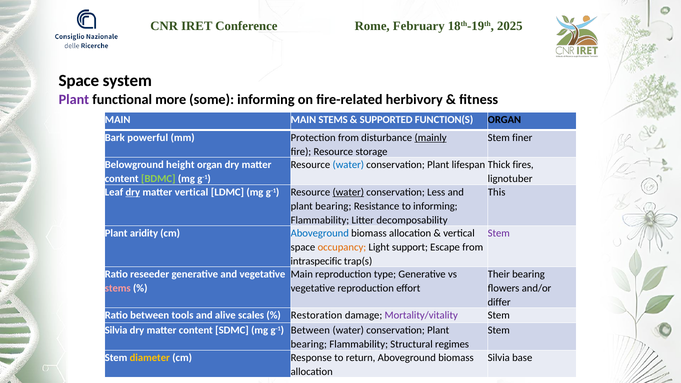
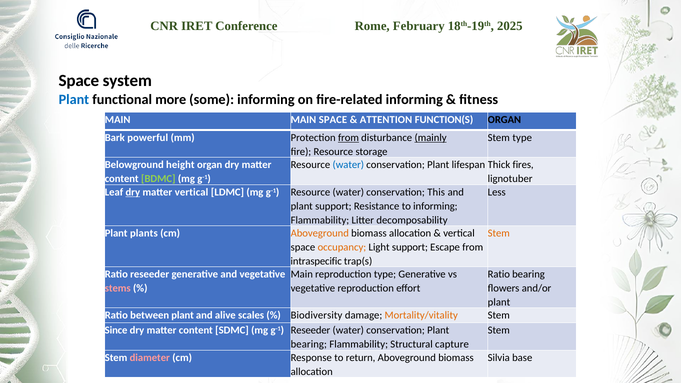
Plant at (74, 99) colour: purple -> blue
fire-related herbivory: herbivory -> informing
MAIN STEMS: STEMS -> SPACE
SUPPORTED: SUPPORTED -> ATTENTION
from at (348, 138) underline: none -> present
Stem finer: finer -> type
water at (348, 192) underline: present -> none
Less: Less -> This
This: This -> Less
bearing at (333, 206): bearing -> support
aridity: aridity -> plants
Aboveground at (320, 233) colour: blue -> orange
Stem at (499, 233) colour: purple -> orange
Their at (499, 274): Their -> Ratio
differ at (499, 302): differ -> plant
between tools: tools -> plant
Restoration: Restoration -> Biodiversity
Mortality/vitality colour: purple -> orange
Silvia at (116, 330): Silvia -> Since
g-1 Between: Between -> Reseeder
regimes: regimes -> capture
diameter colour: yellow -> pink
